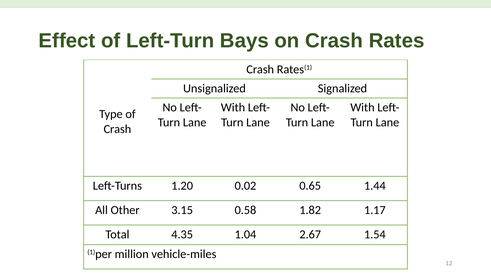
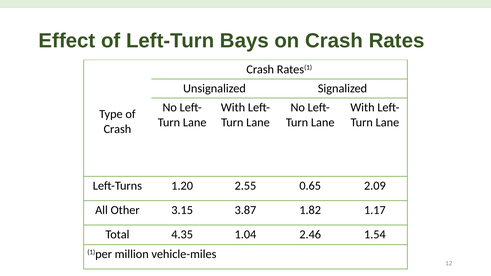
0.02: 0.02 -> 2.55
1.44: 1.44 -> 2.09
0.58: 0.58 -> 3.87
2.67: 2.67 -> 2.46
